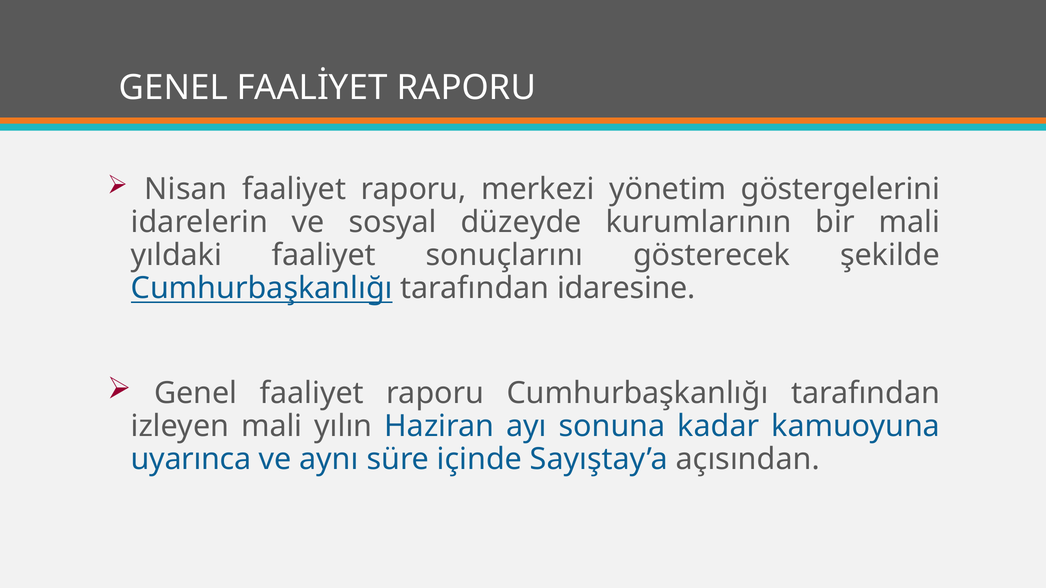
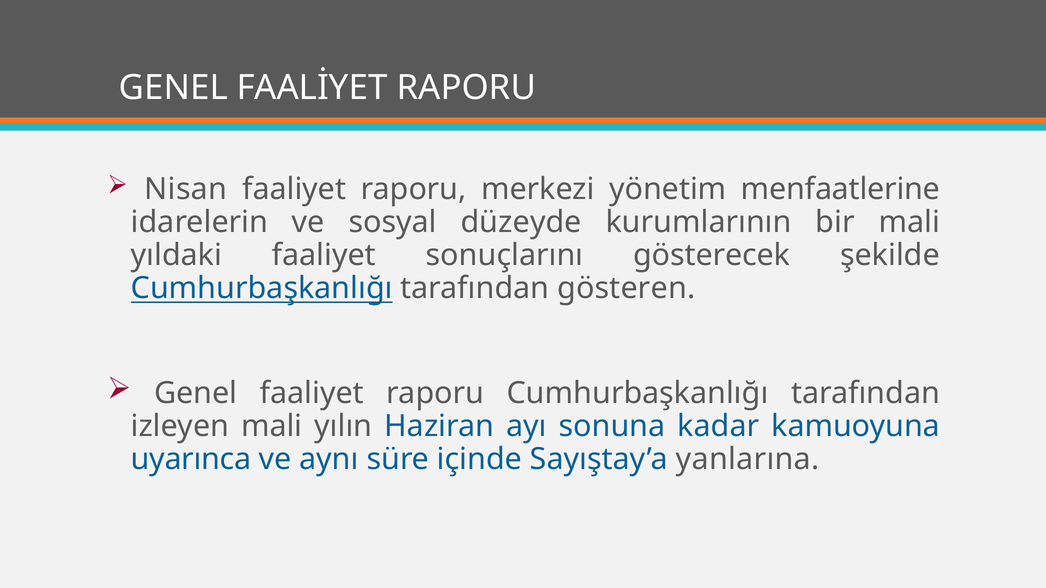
göstergelerini: göstergelerini -> menfaatlerine
idaresine: idaresine -> gösteren
açısından: açısından -> yanlarına
